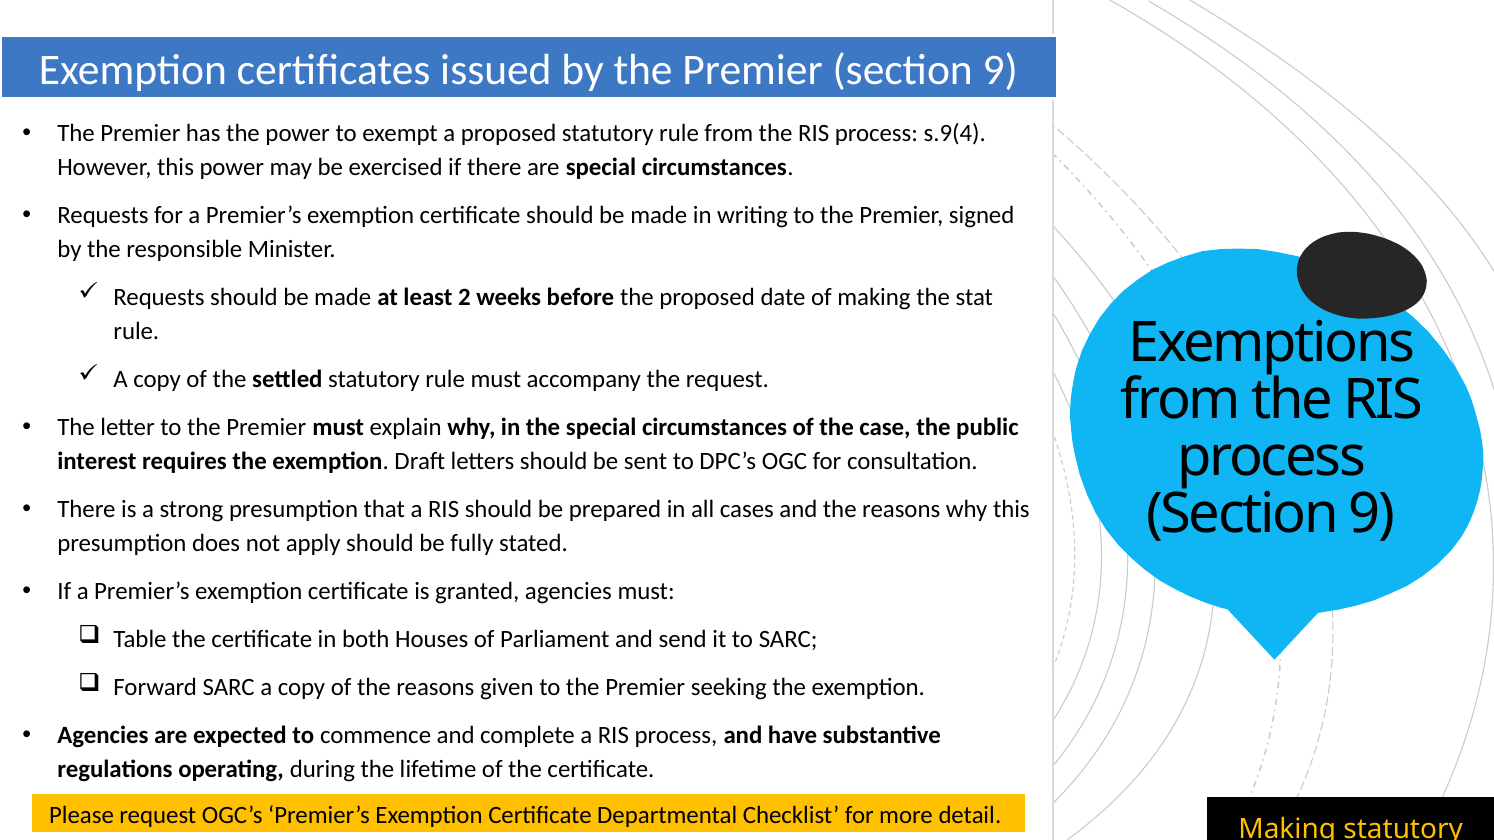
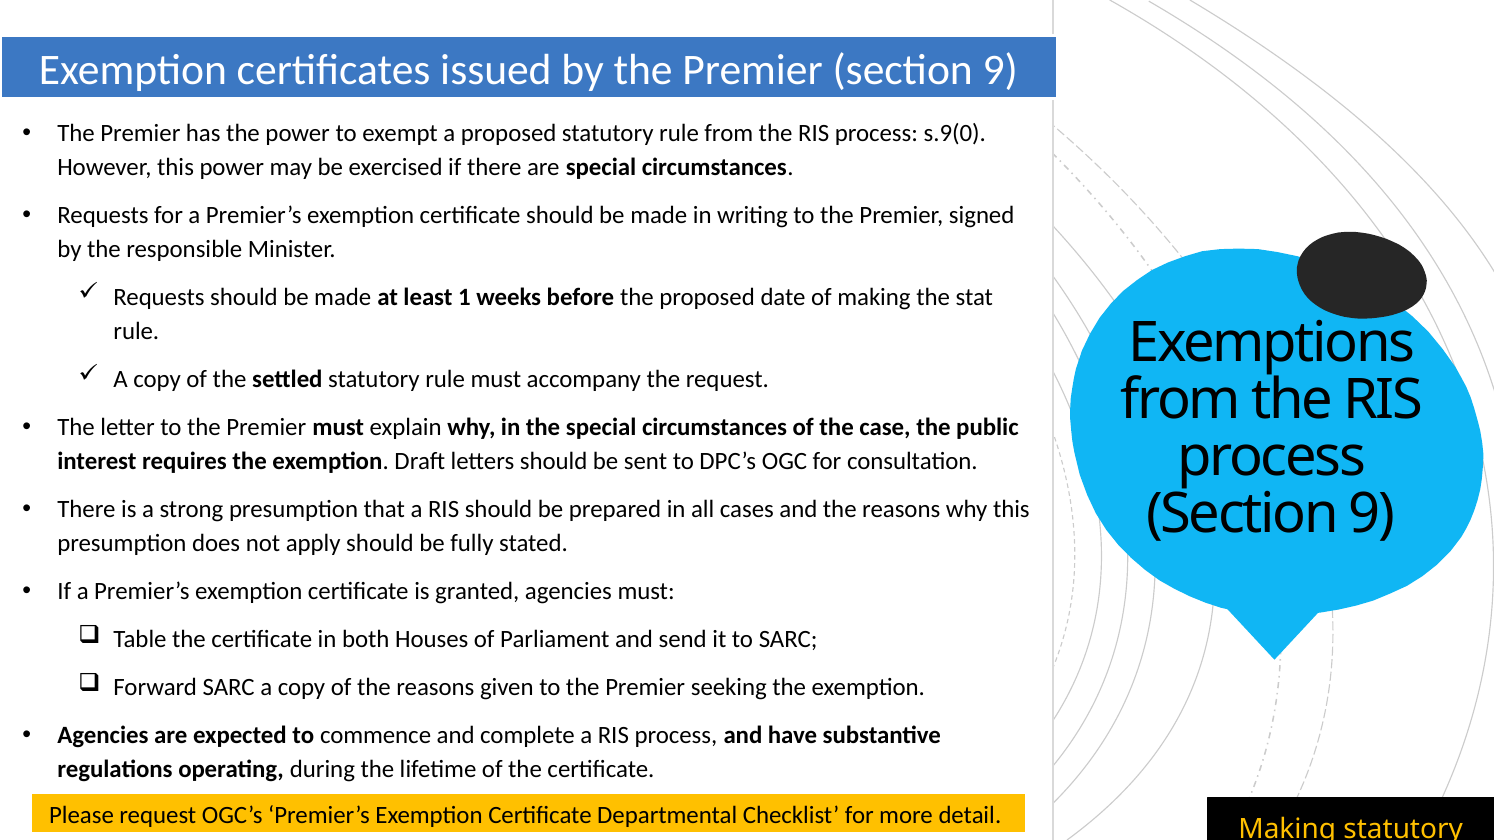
s.9(4: s.9(4 -> s.9(0
2: 2 -> 1
